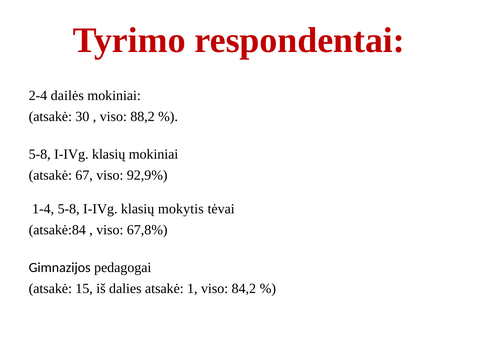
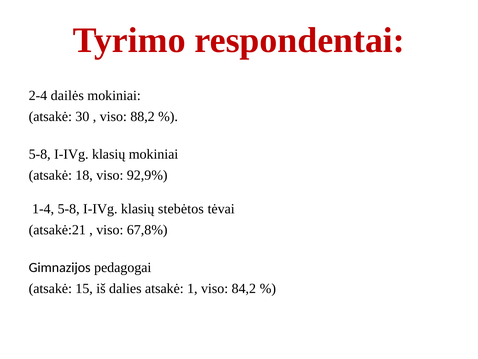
67: 67 -> 18
mokytis: mokytis -> stebėtos
atsakė:84: atsakė:84 -> atsakė:21
